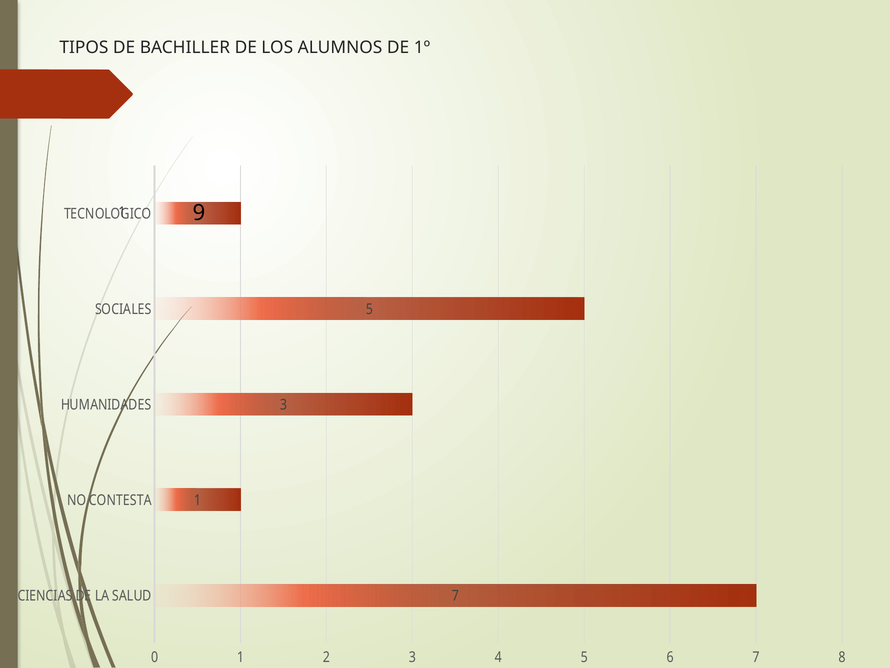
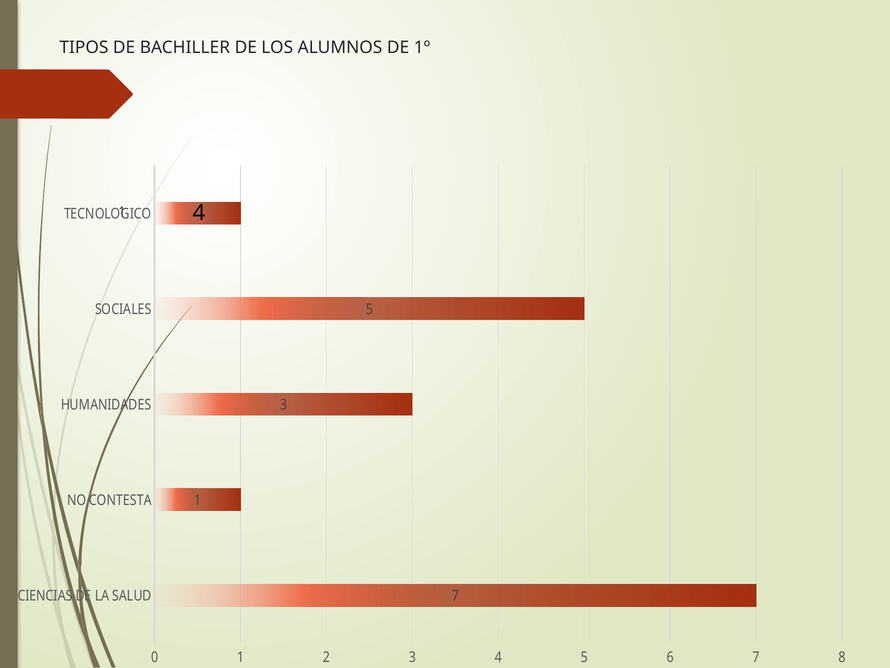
9 at (199, 213): 9 -> 4
